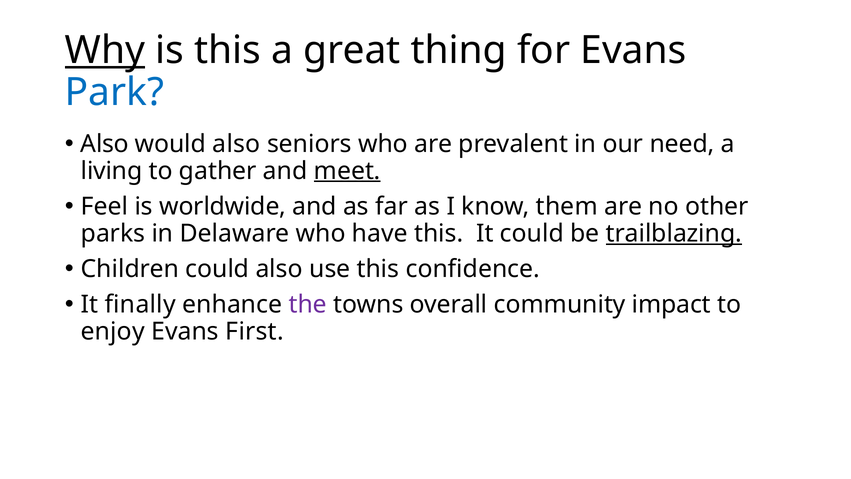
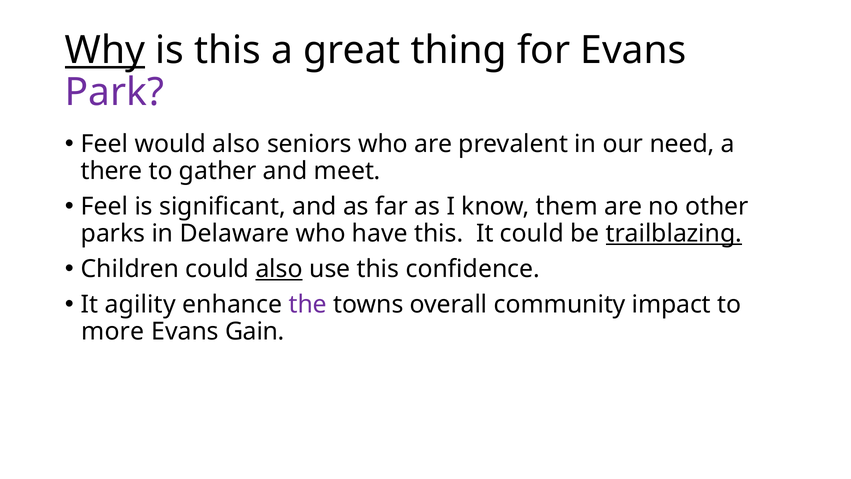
Park colour: blue -> purple
Also at (105, 144): Also -> Feel
living: living -> there
meet underline: present -> none
worldwide: worldwide -> significant
also at (279, 269) underline: none -> present
finally: finally -> agility
enjoy: enjoy -> more
First: First -> Gain
